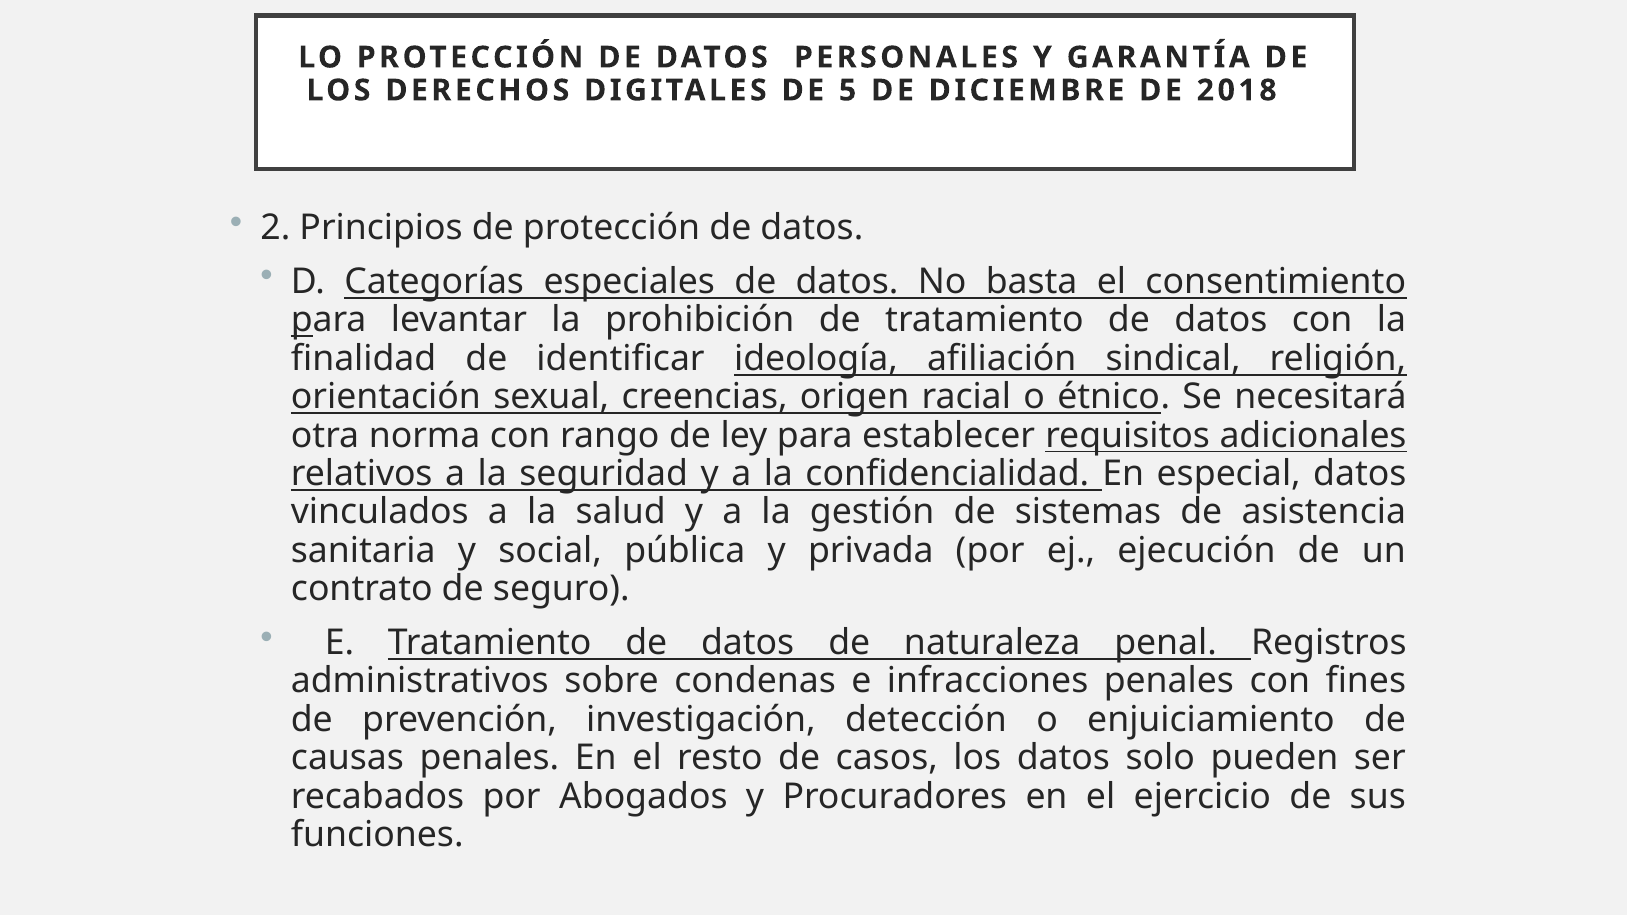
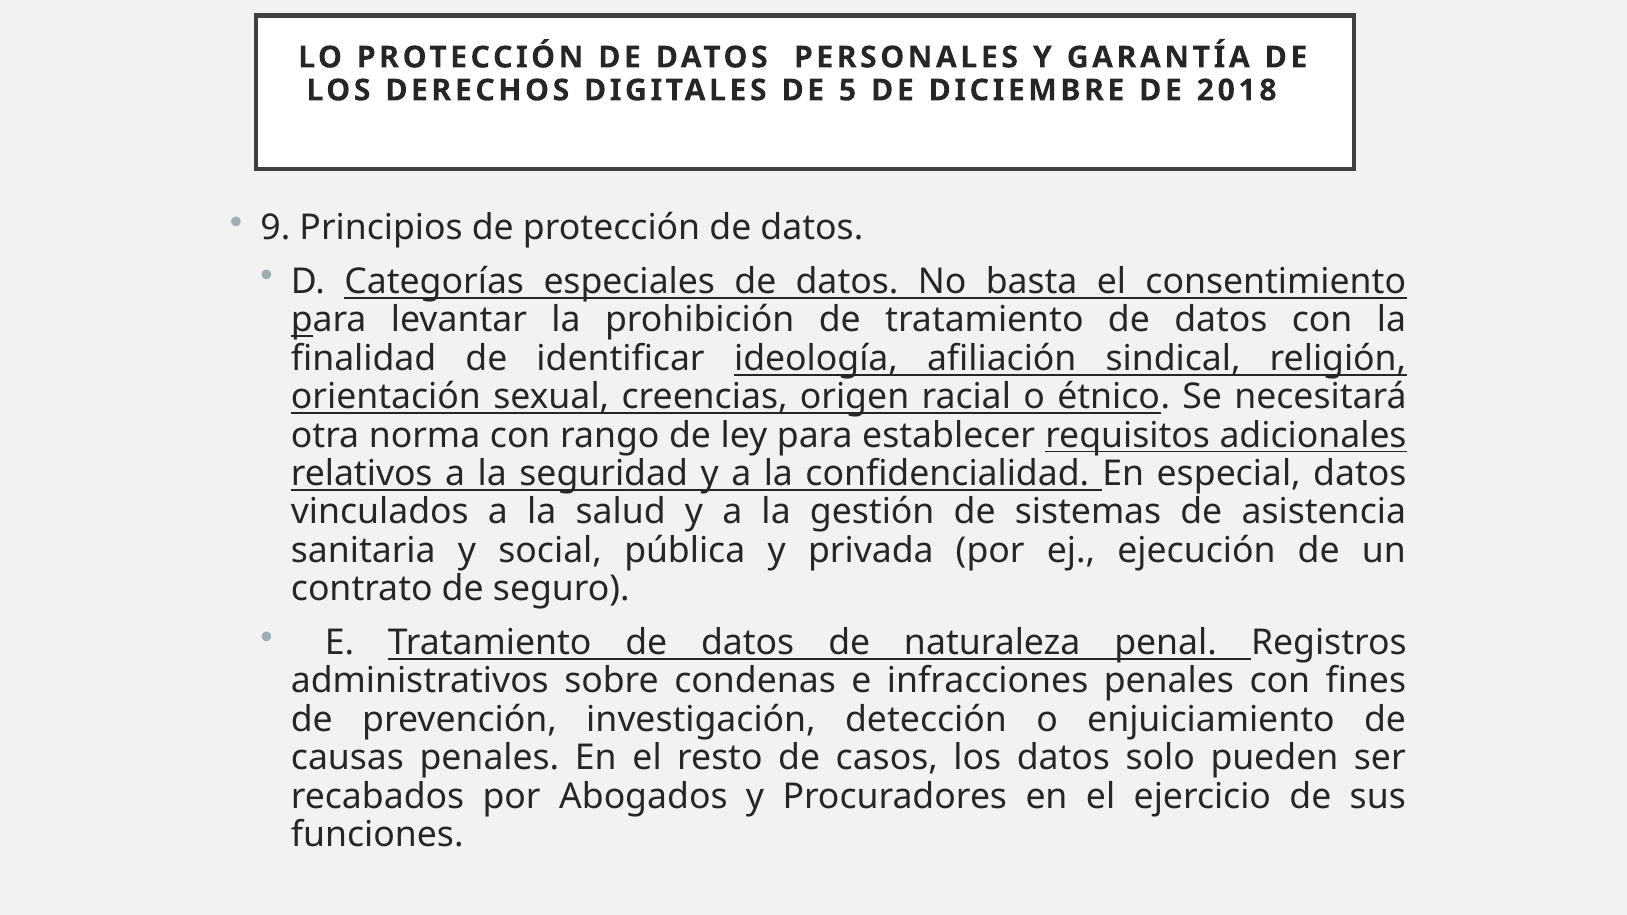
2: 2 -> 9
